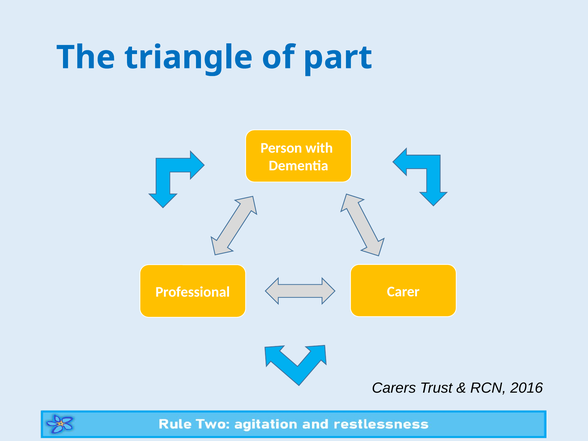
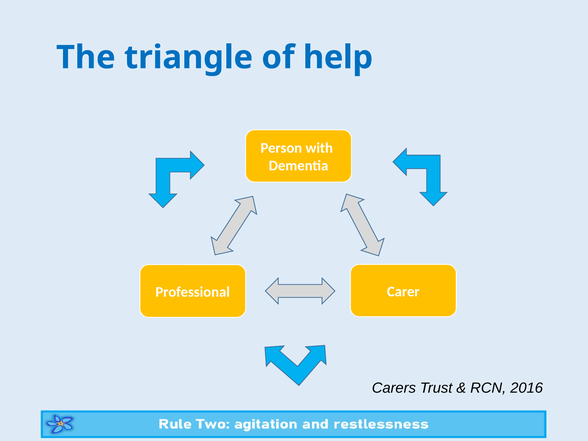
part: part -> help
